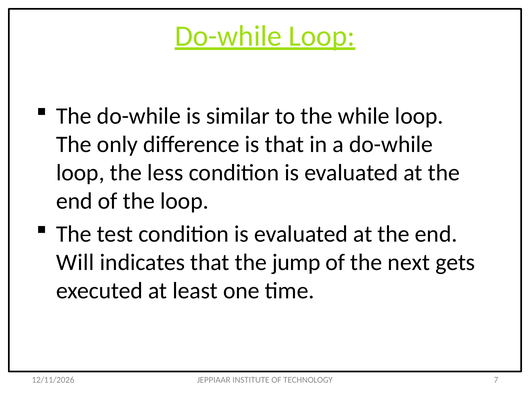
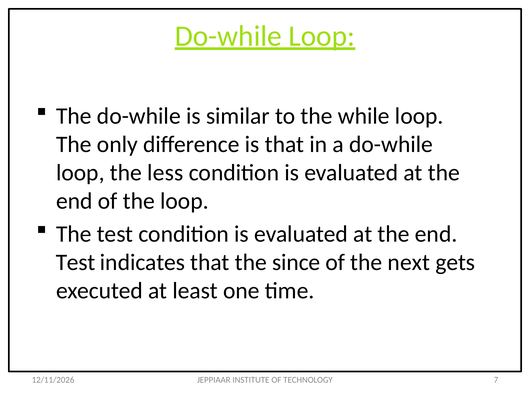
Will at (75, 262): Will -> Test
jump: jump -> since
